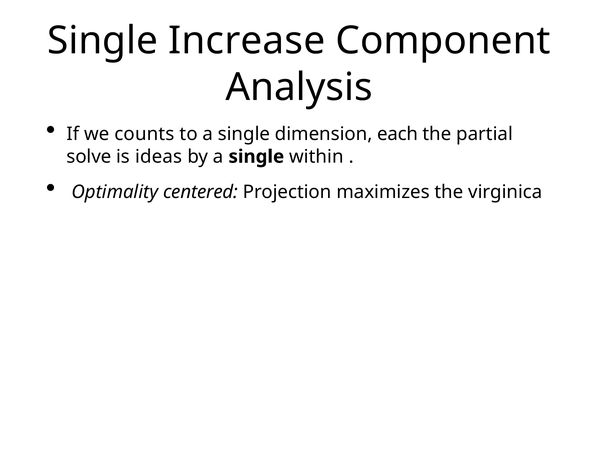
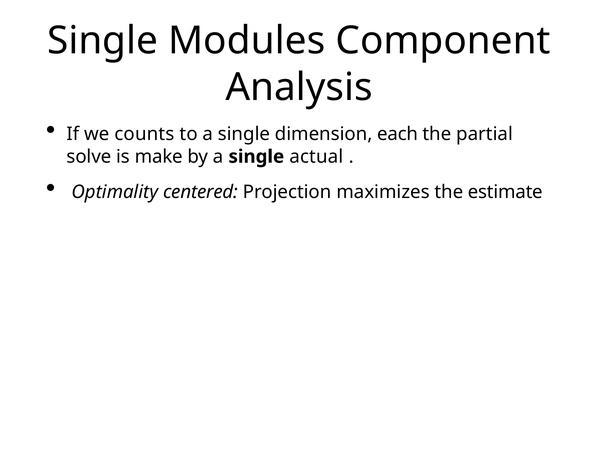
Increase: Increase -> Modules
ideas: ideas -> make
within: within -> actual
virginica: virginica -> estimate
